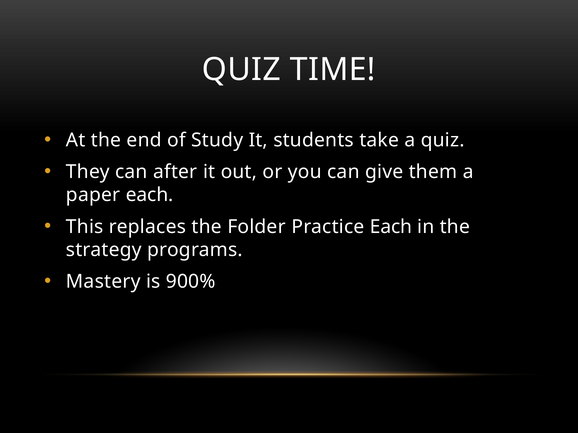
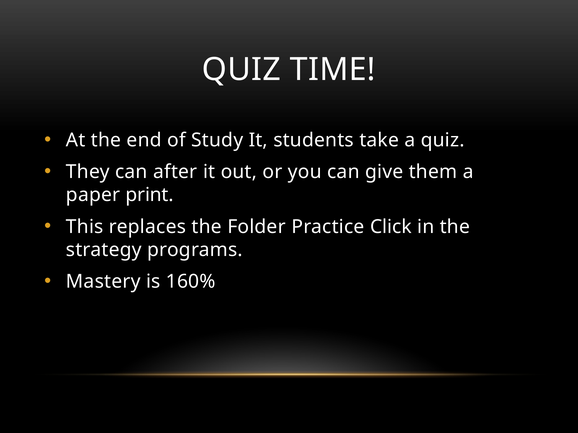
paper each: each -> print
Practice Each: Each -> Click
900%: 900% -> 160%
